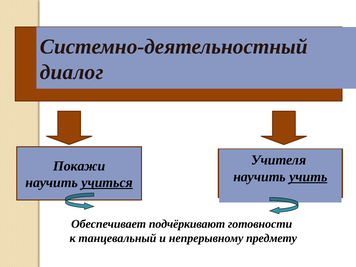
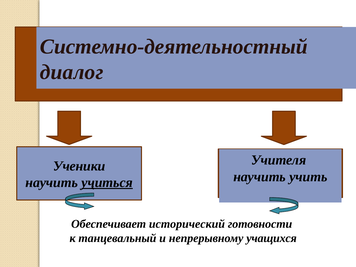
Покажи: Покажи -> Ученики
учить underline: present -> none
подчёркивают: подчёркивают -> исторический
предмету: предмету -> учащихся
